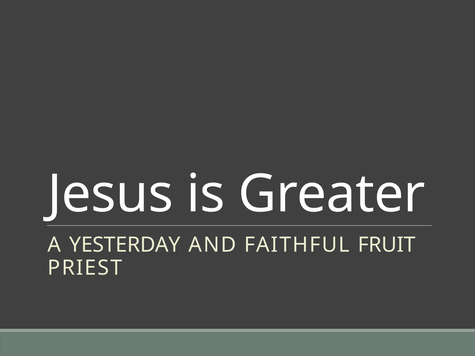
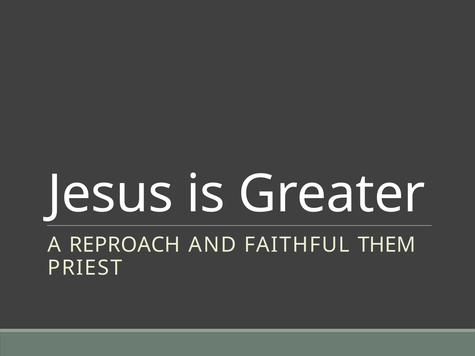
YESTERDAY: YESTERDAY -> REPROACH
FRUIT: FRUIT -> THEM
